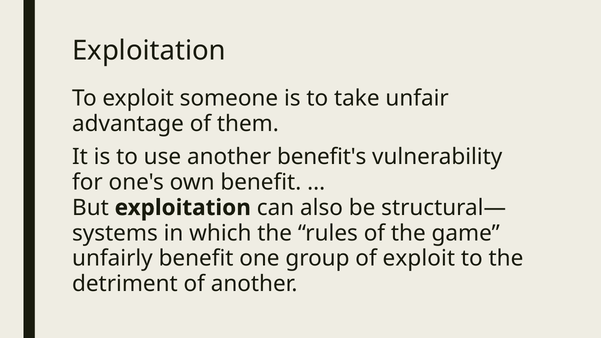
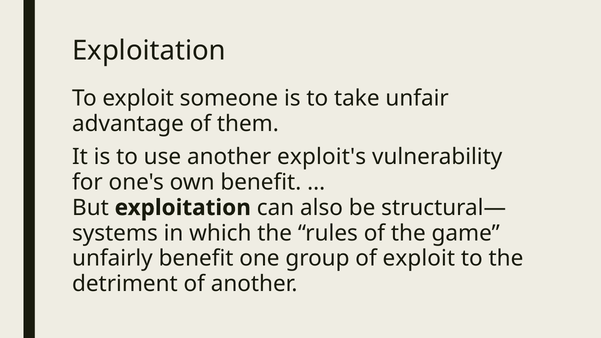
benefit's: benefit's -> exploit's
